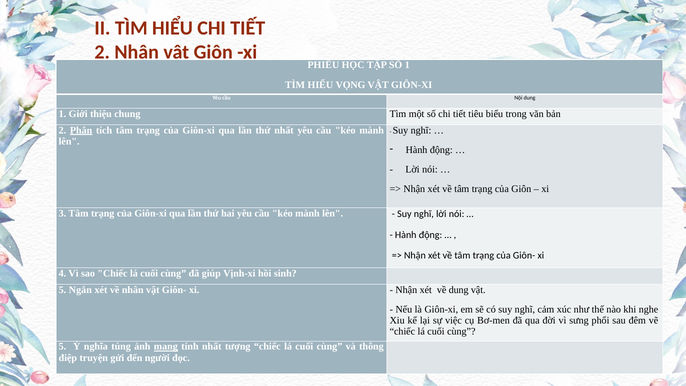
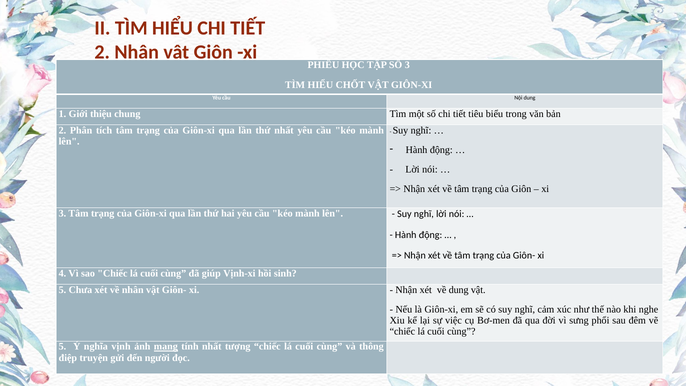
SỐ 1: 1 -> 3
VỌNG: VỌNG -> CHỐT
Phân underline: present -> none
Ngắn: Ngắn -> Chưa
túng: túng -> vịnh
